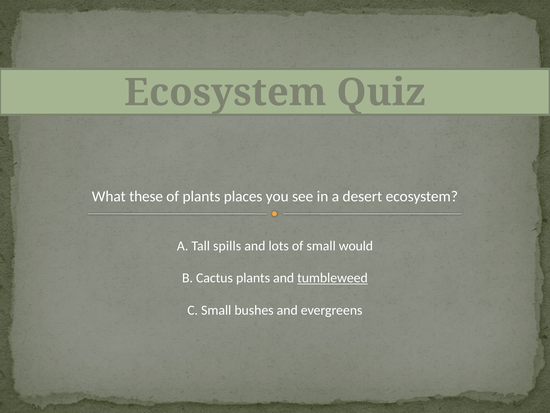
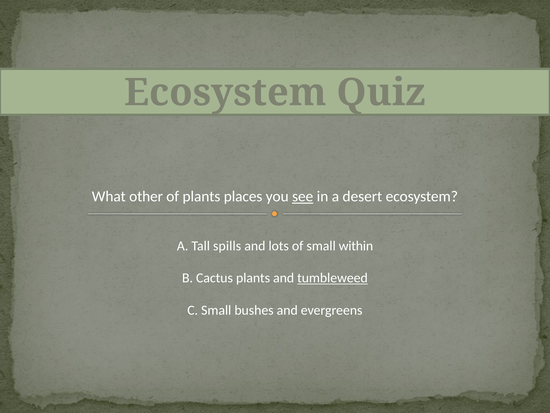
these: these -> other
see underline: none -> present
would: would -> within
